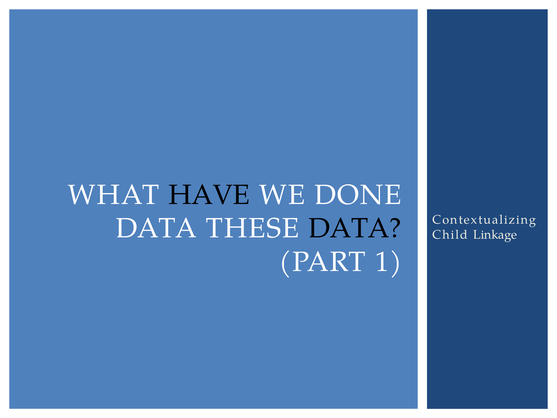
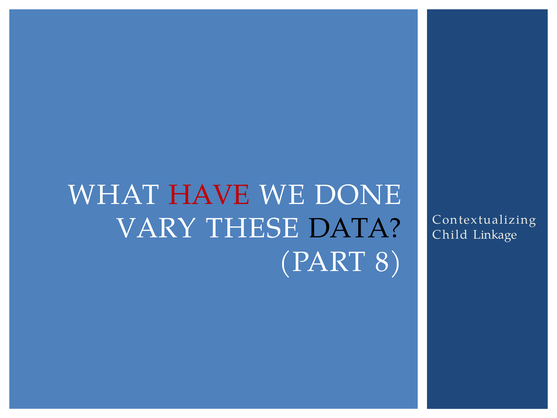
HAVE colour: black -> red
DATA at (156, 228): DATA -> VARY
1: 1 -> 8
